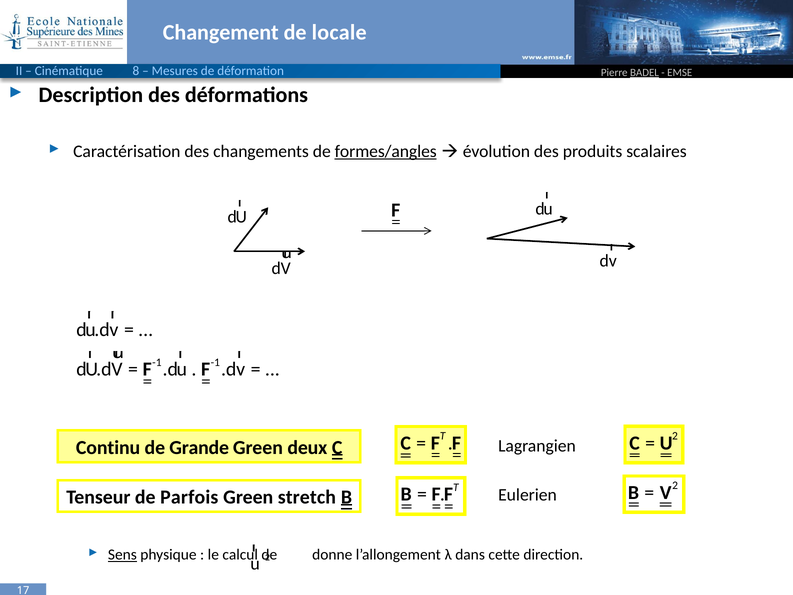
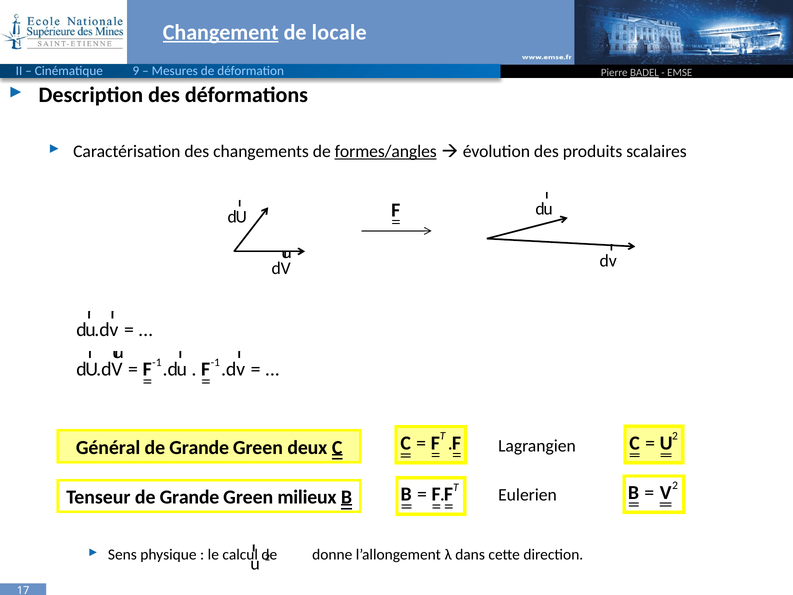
Changement underline: none -> present
8: 8 -> 9
Continu: Continu -> Général
Tenseur de Parfois: Parfois -> Grande
stretch: stretch -> milieux
Sens underline: present -> none
